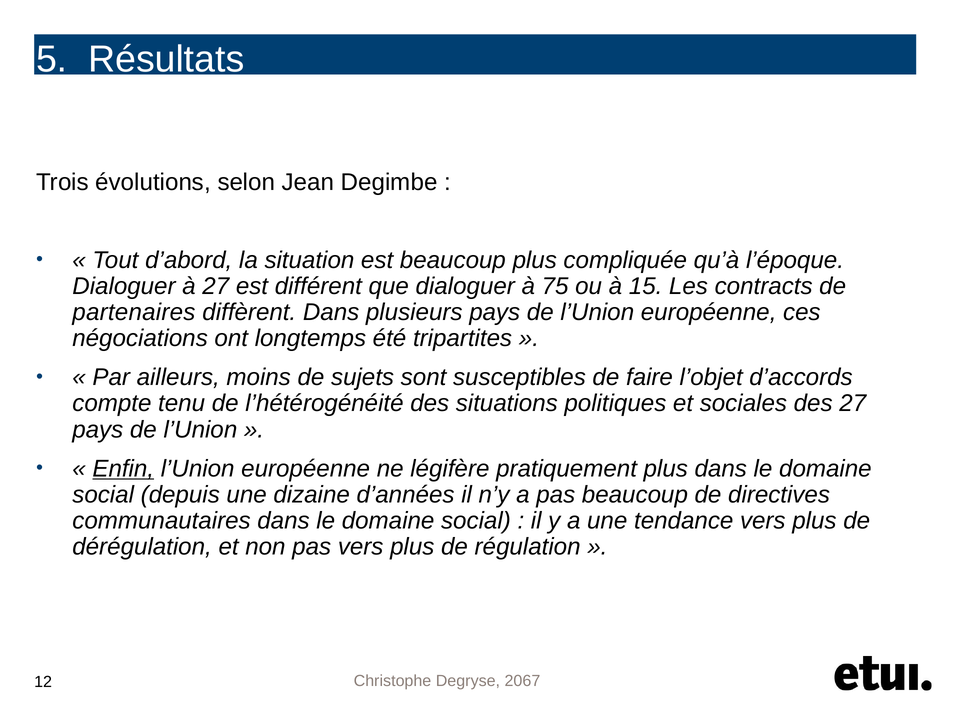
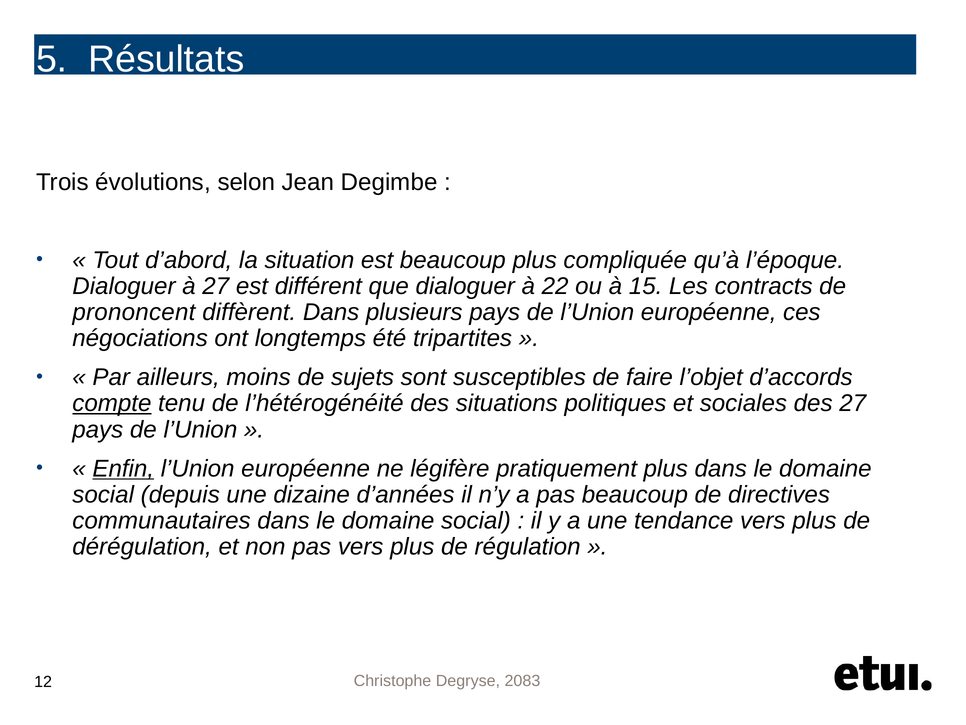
75: 75 -> 22
partenaires: partenaires -> prononcent
compte underline: none -> present
2067: 2067 -> 2083
